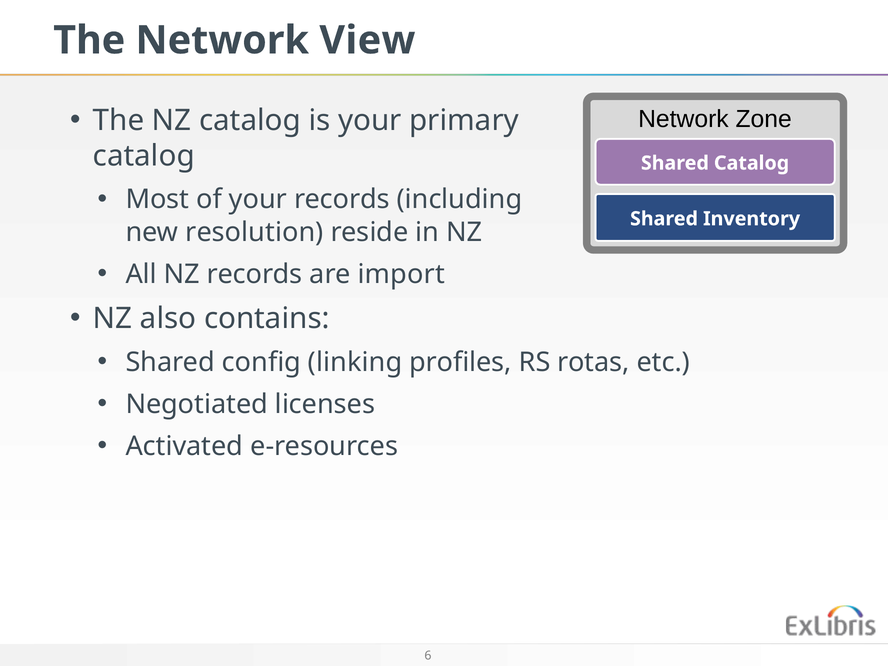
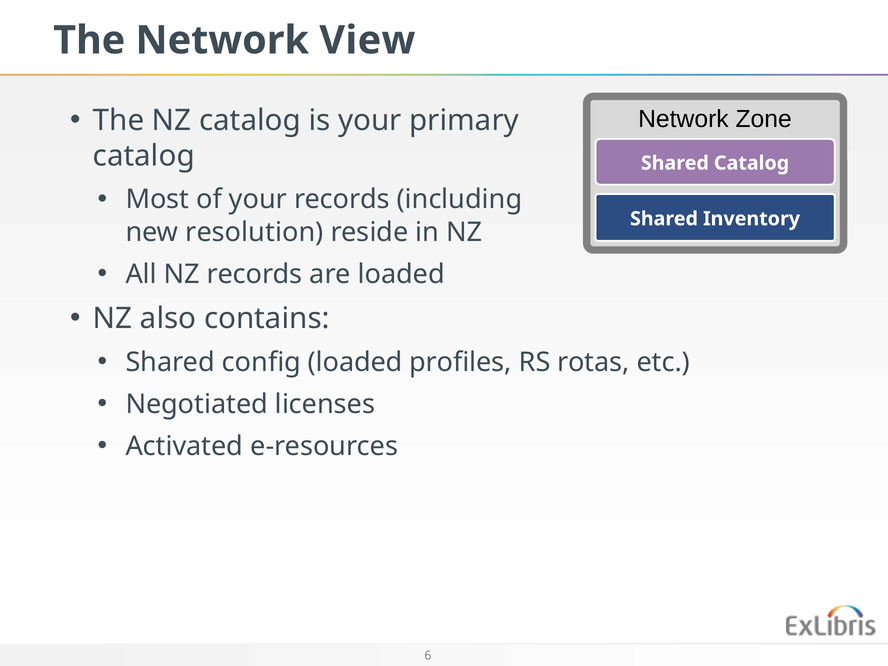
are import: import -> loaded
config linking: linking -> loaded
